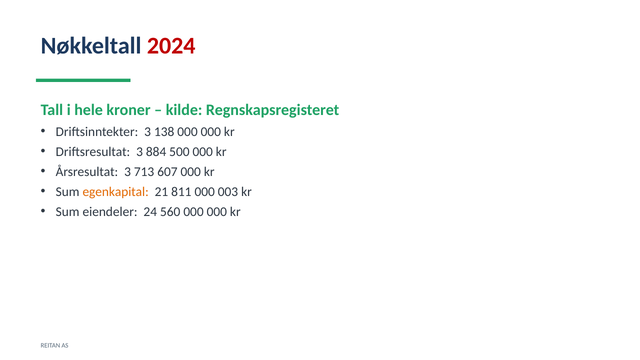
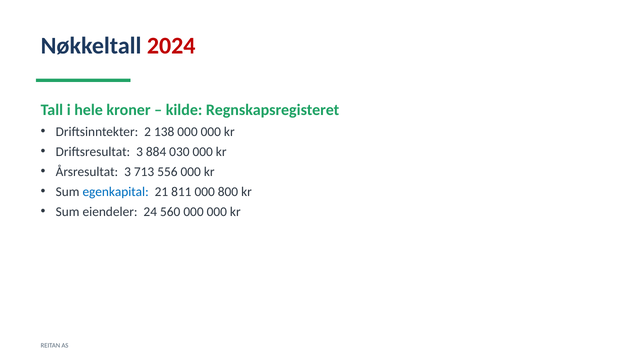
Driftsinntekter 3: 3 -> 2
500: 500 -> 030
607: 607 -> 556
egenkapital colour: orange -> blue
003: 003 -> 800
